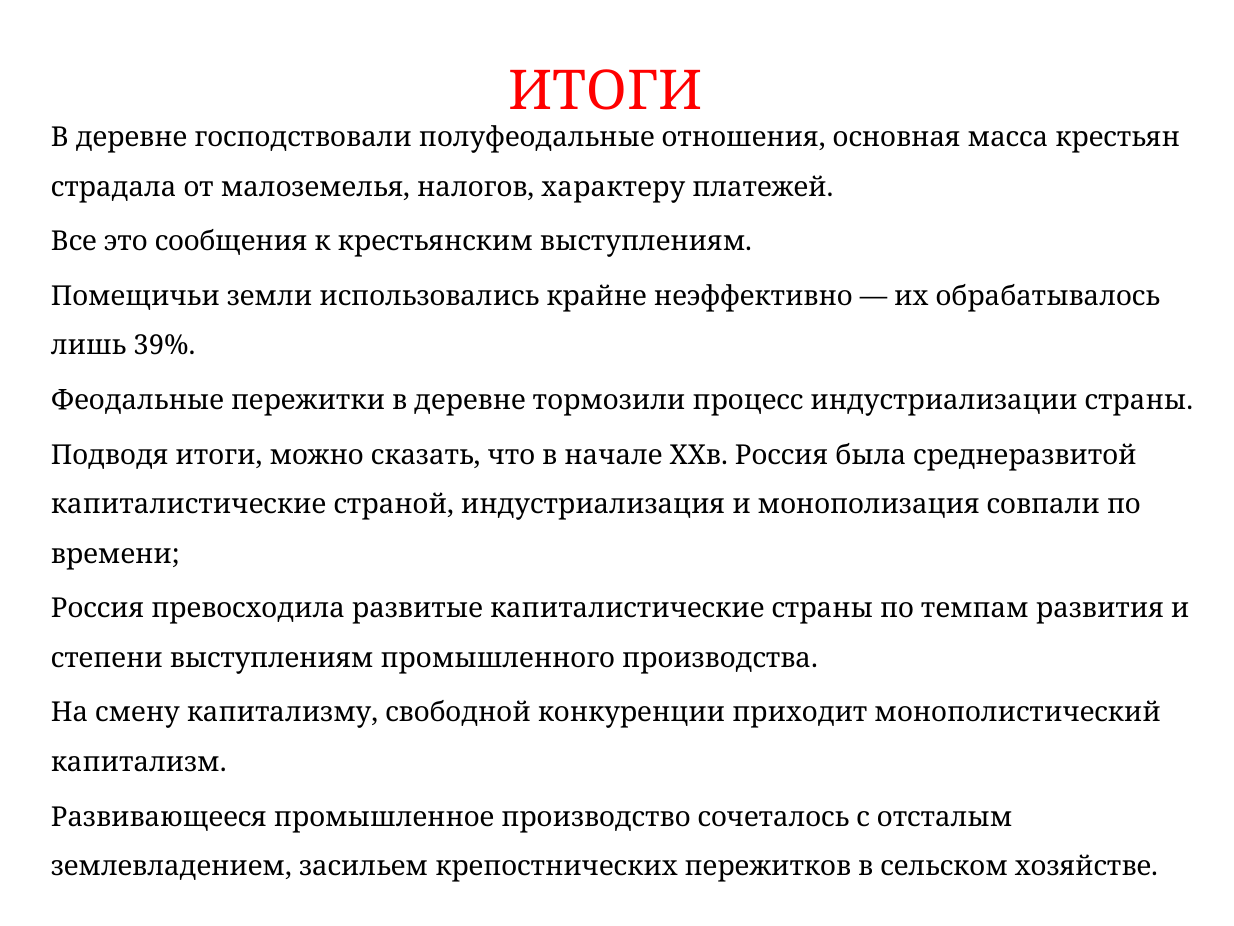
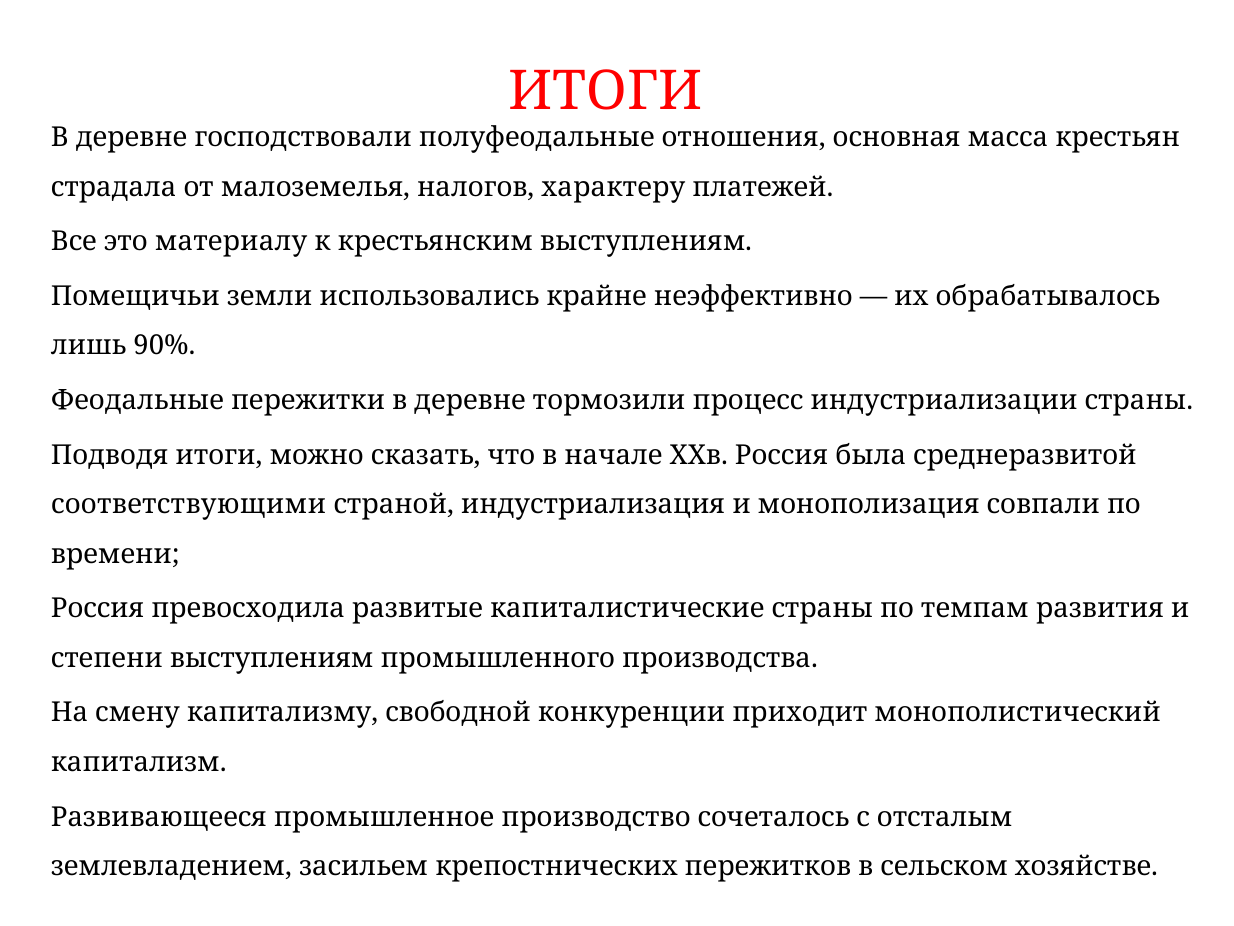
сообщения: сообщения -> материалу
39%: 39% -> 90%
капиталистические at (189, 504): капиталистические -> соответствующими
